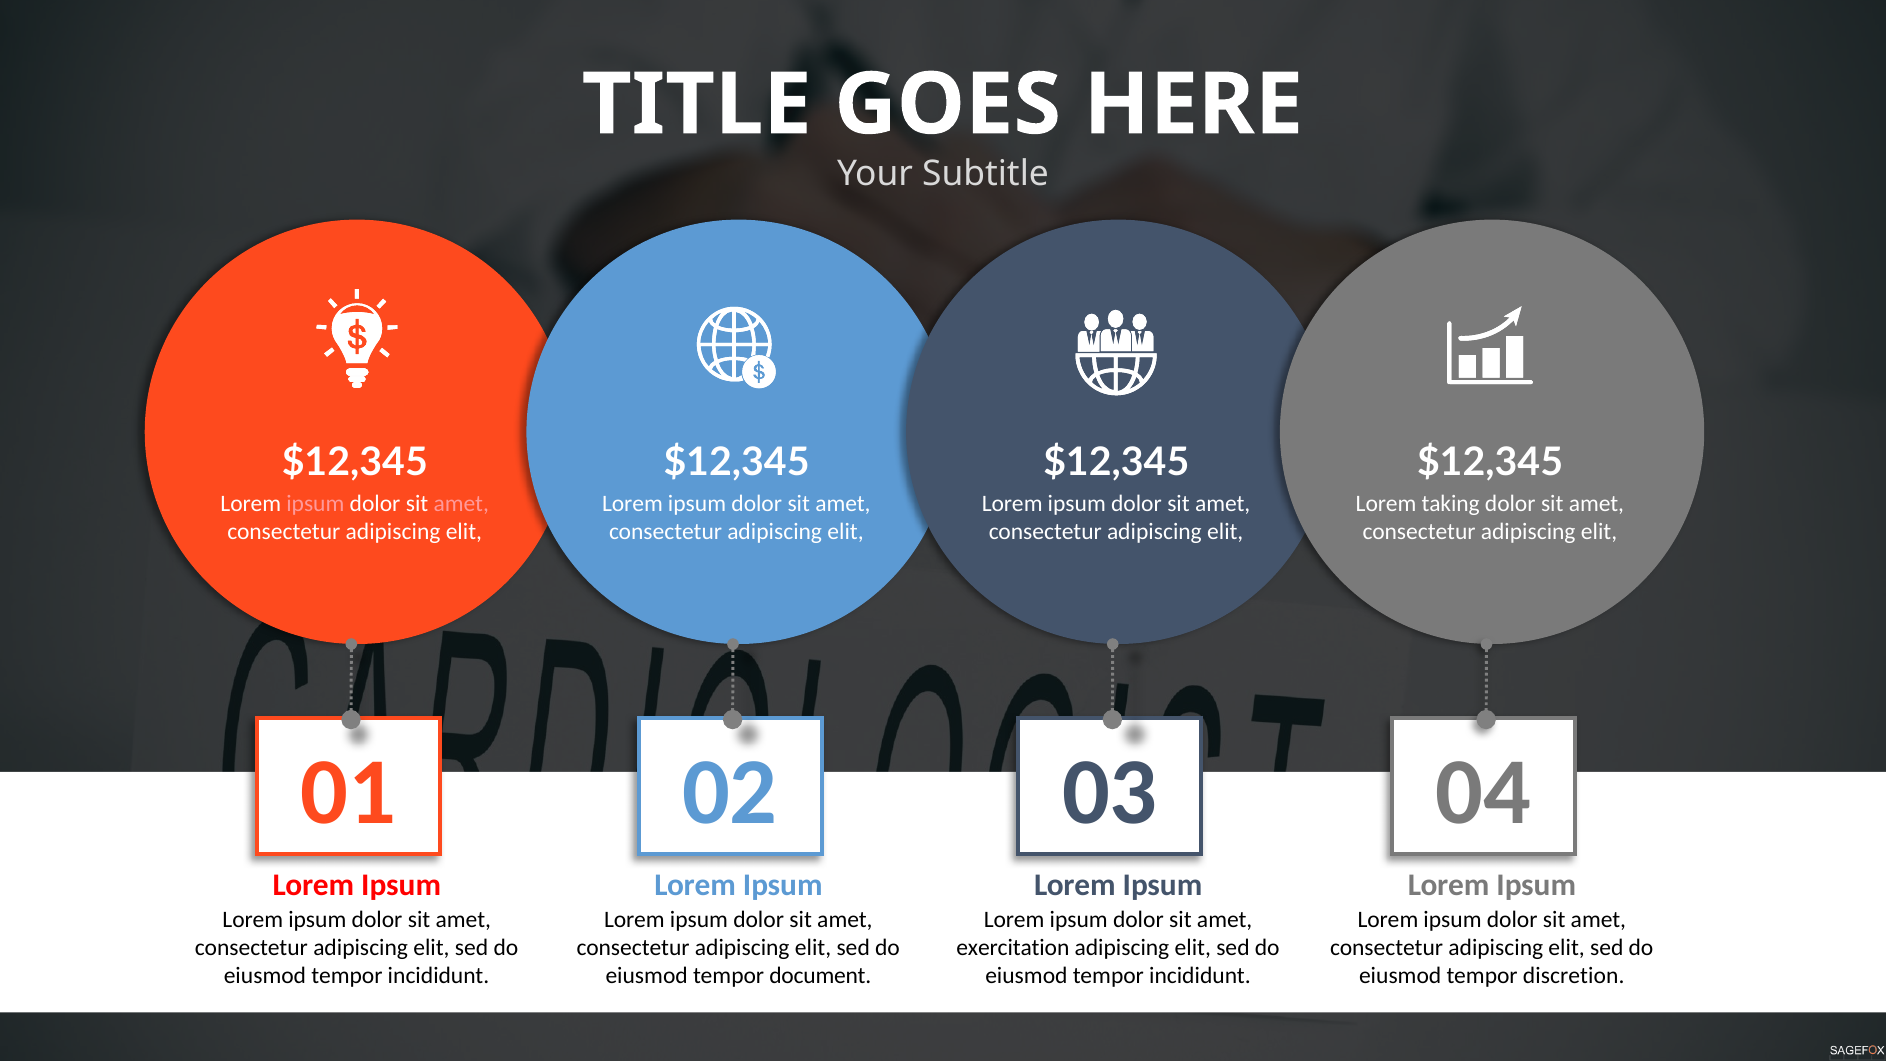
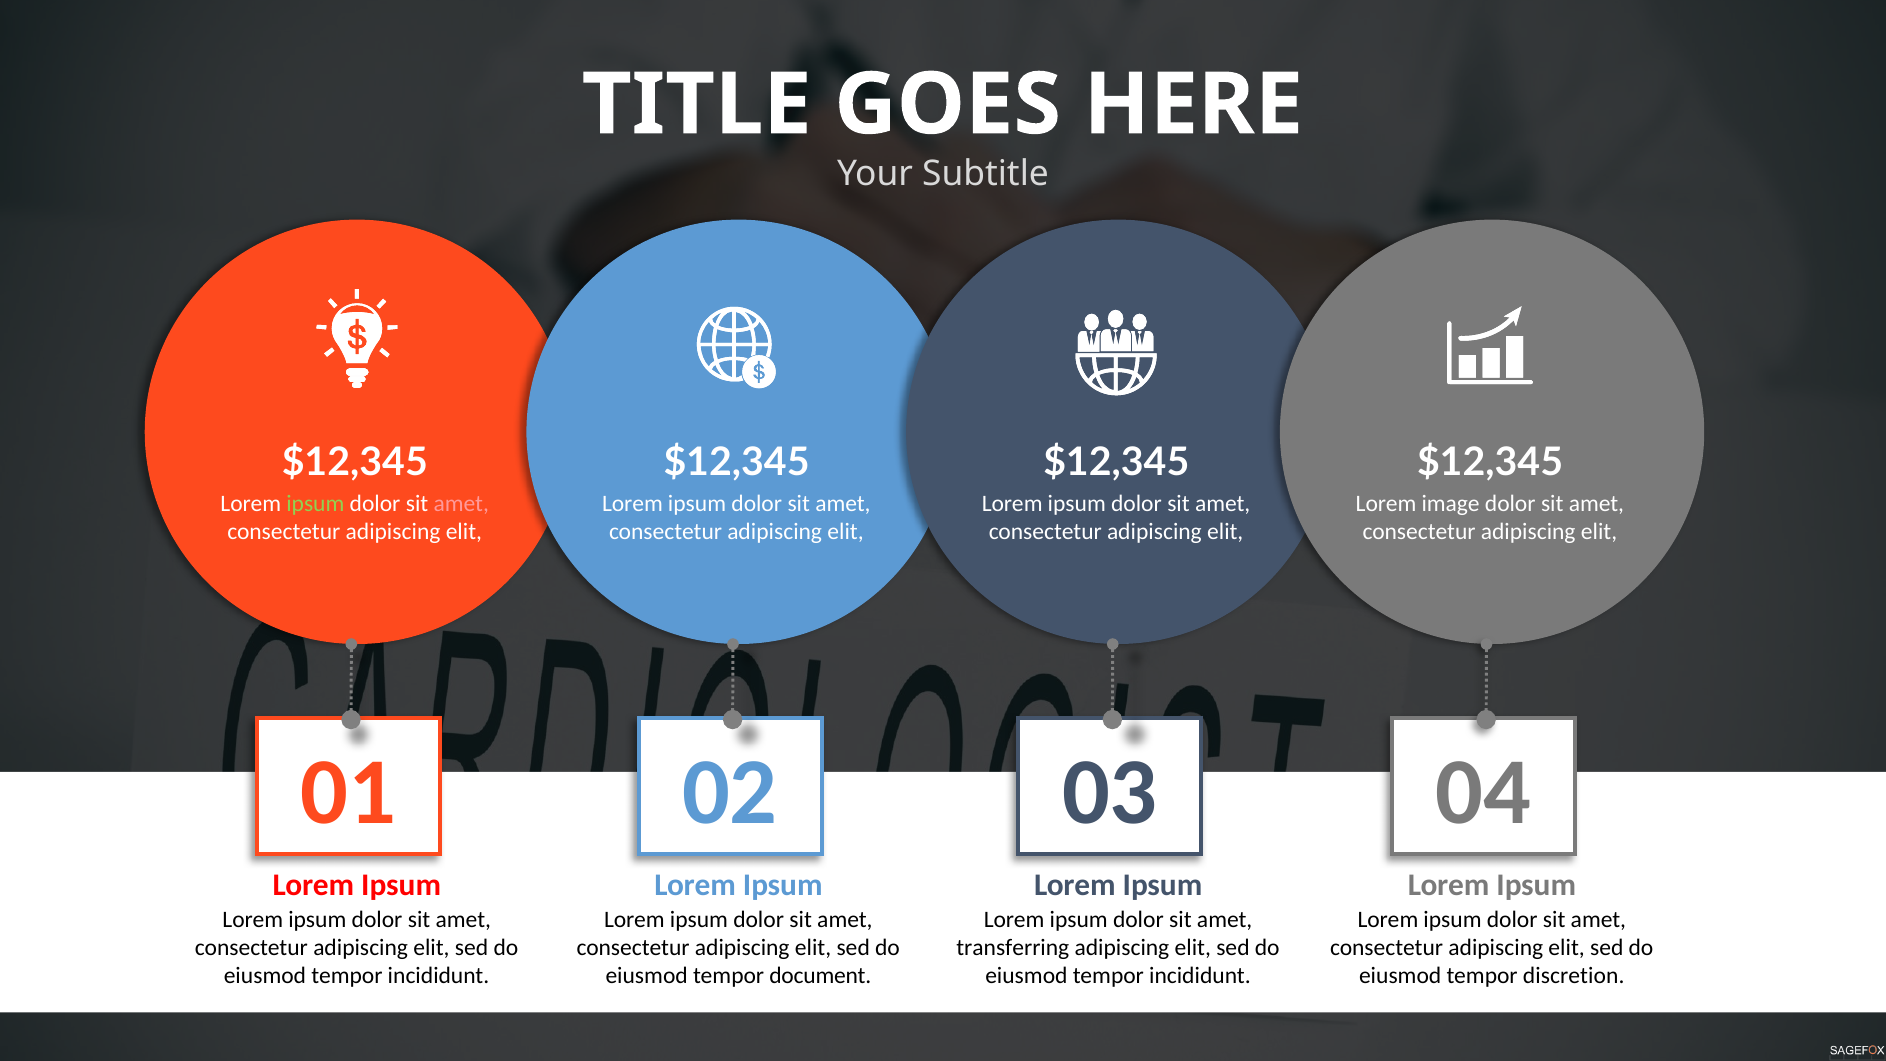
ipsum at (315, 504) colour: pink -> light green
taking: taking -> image
exercitation: exercitation -> transferring
